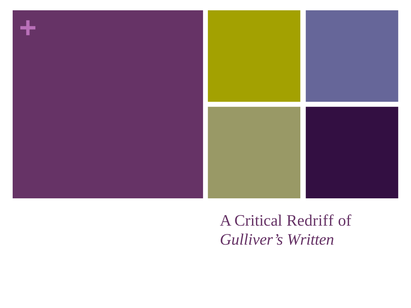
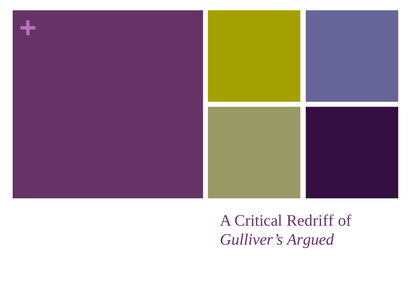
Written: Written -> Argued
